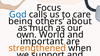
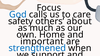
being: being -> safety
World: World -> Home
strengthened colour: orange -> blue
